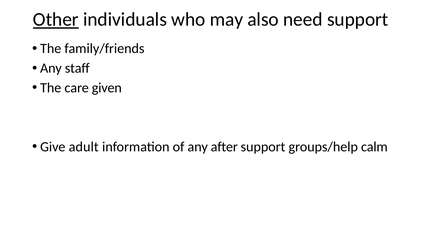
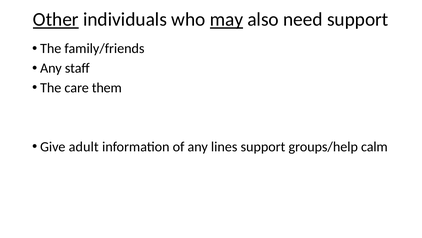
may underline: none -> present
given: given -> them
after: after -> lines
